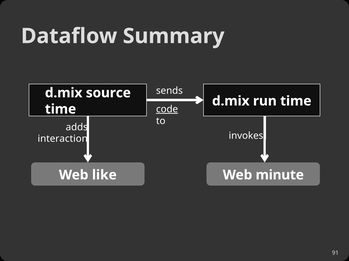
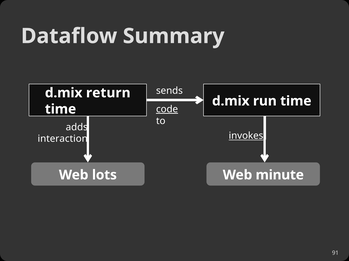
source: source -> return
invokes underline: none -> present
like: like -> lots
